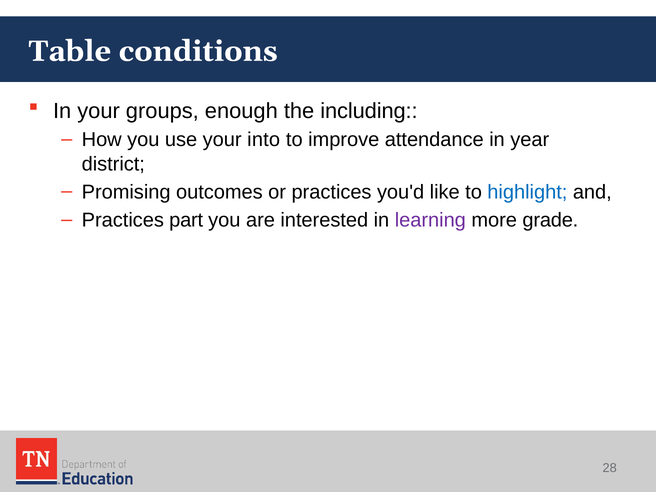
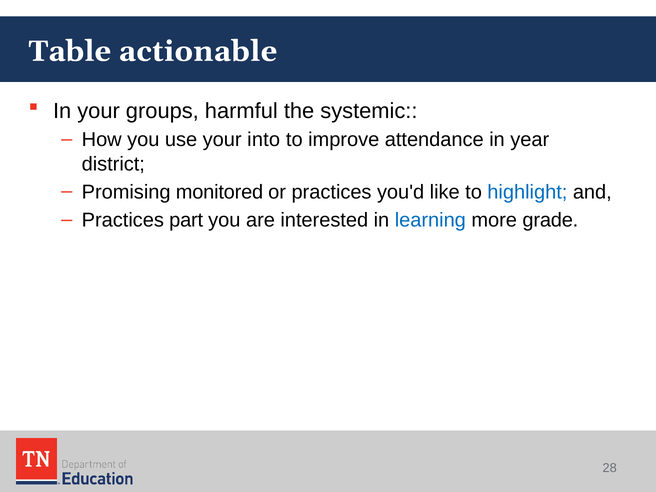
conditions: conditions -> actionable
enough: enough -> harmful
including: including -> systemic
outcomes: outcomes -> monitored
learning colour: purple -> blue
